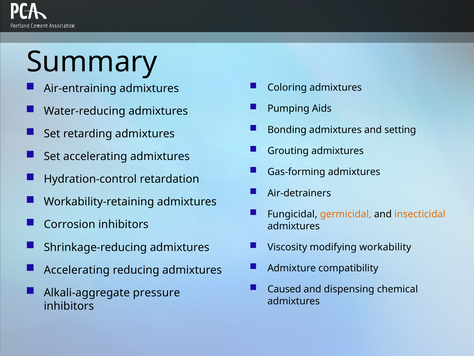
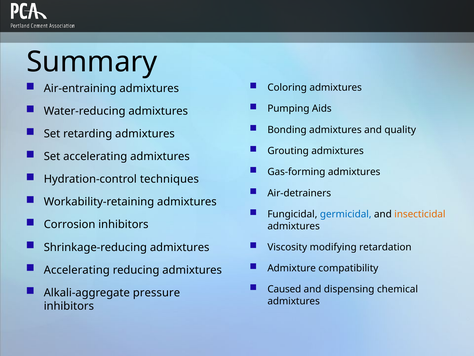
setting: setting -> quality
retardation: retardation -> techniques
germicidal colour: orange -> blue
workability: workability -> retardation
